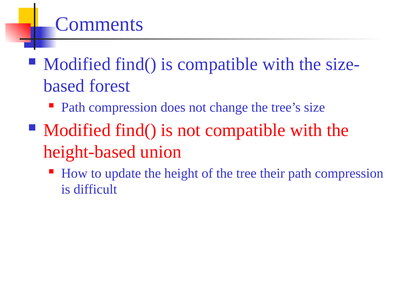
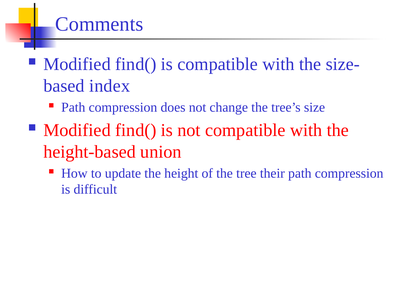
forest: forest -> index
